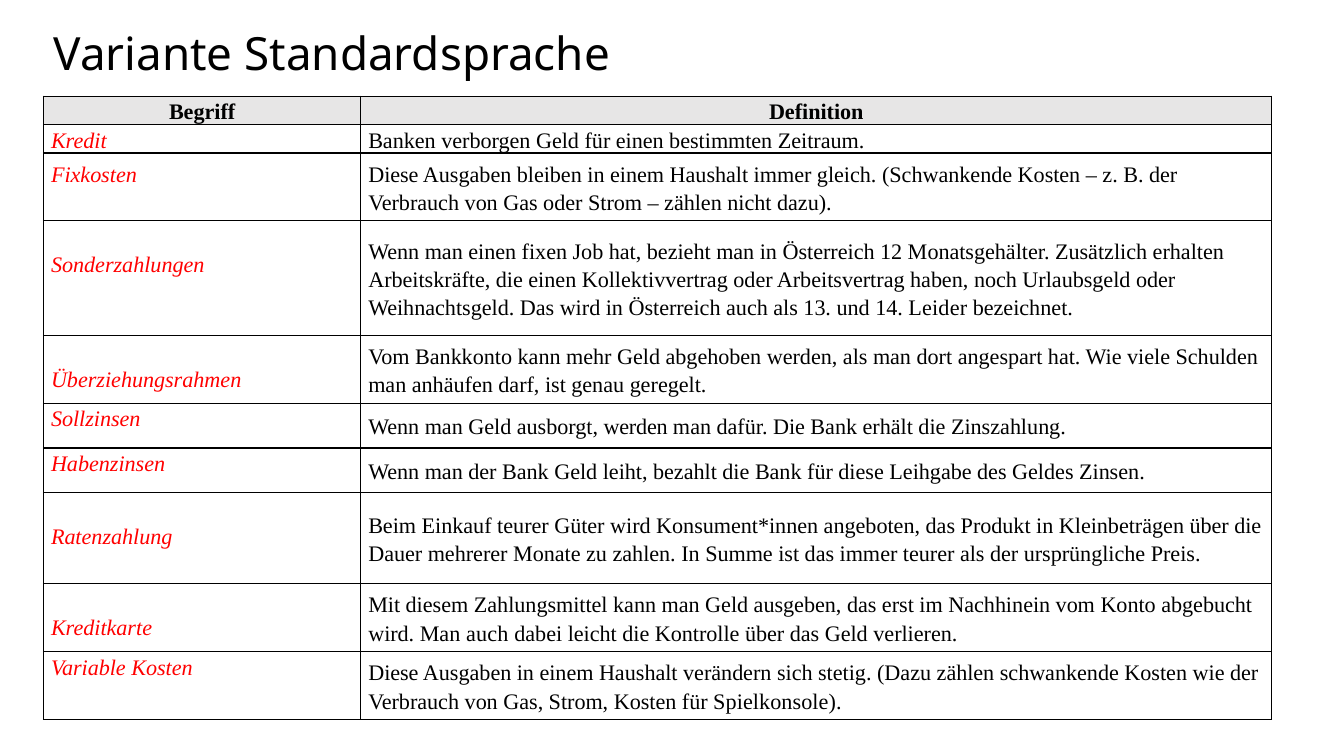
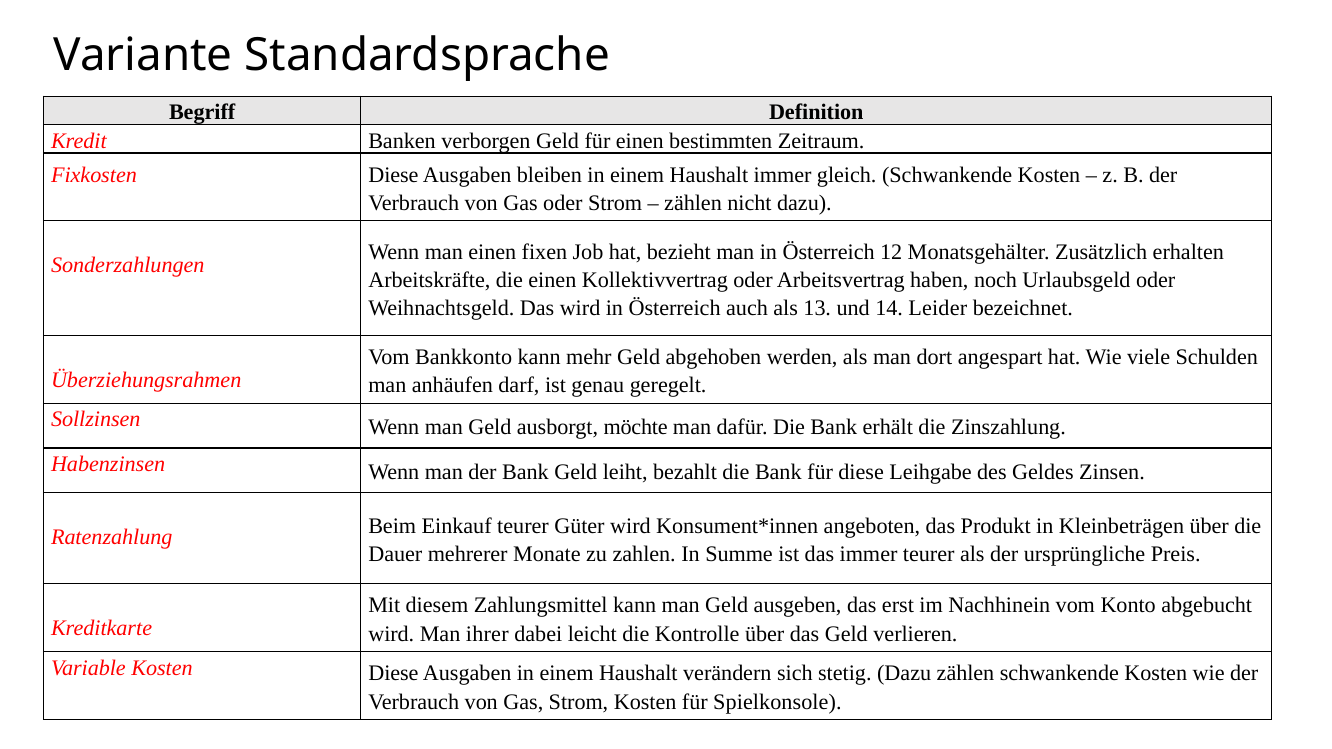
ausborgt werden: werden -> möchte
Man auch: auch -> ihrer
